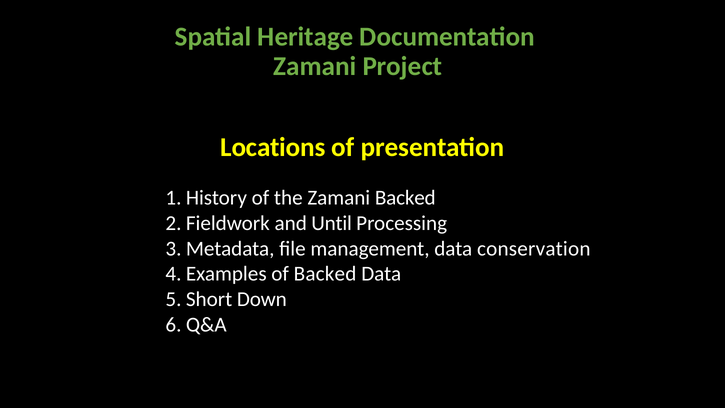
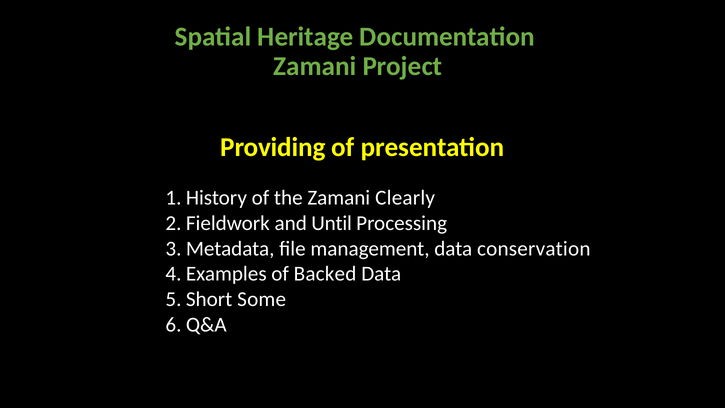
Locations: Locations -> Providing
Zamani Backed: Backed -> Clearly
Down: Down -> Some
